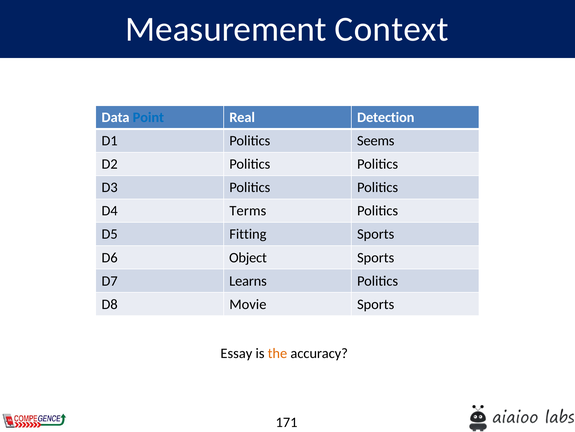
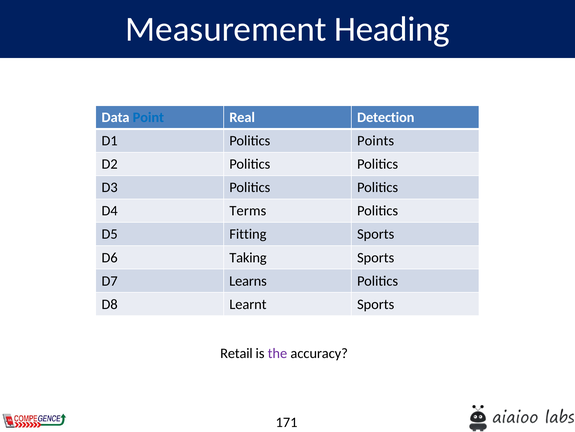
Context: Context -> Heading
Seems: Seems -> Points
Object: Object -> Taking
Movie: Movie -> Learnt
Essay: Essay -> Retail
the colour: orange -> purple
